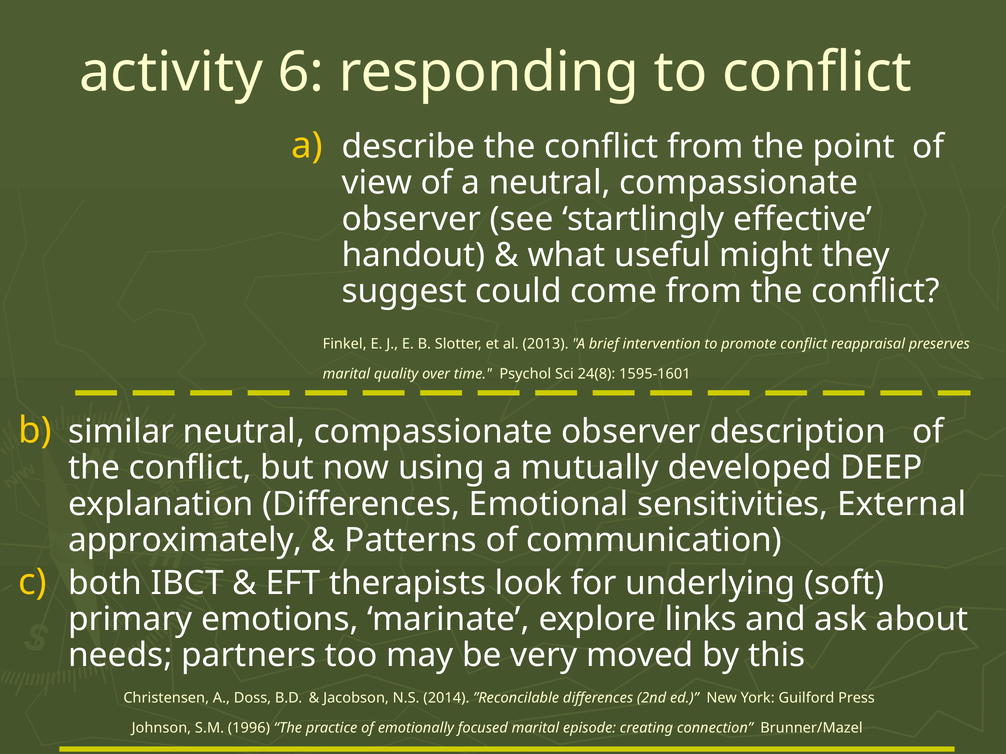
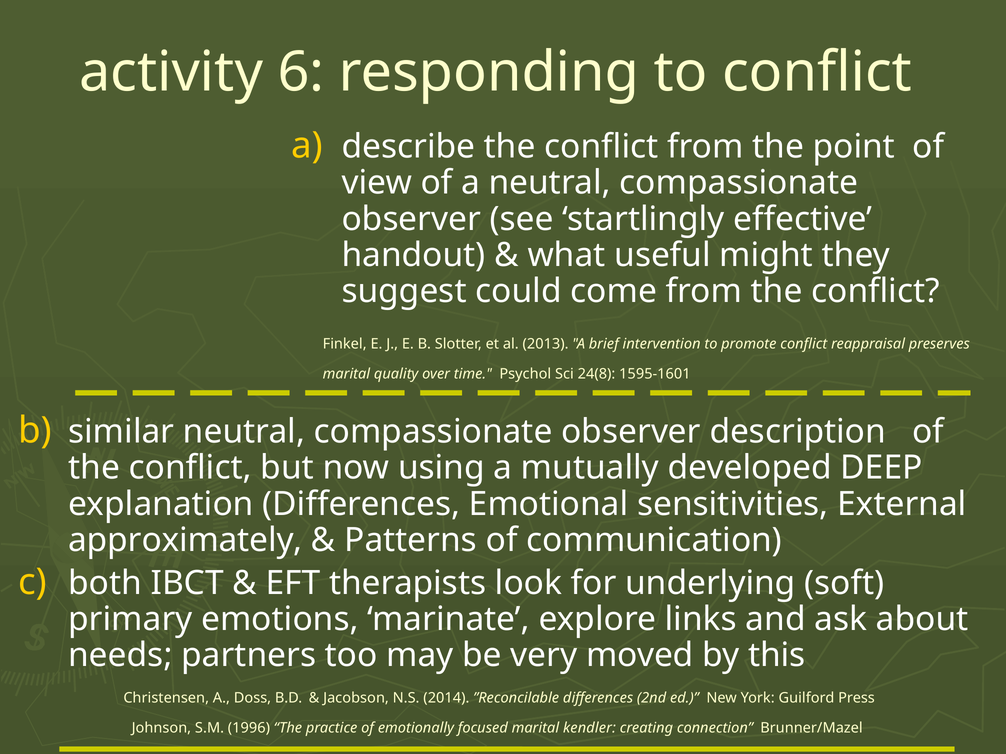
episode: episode -> kendler
